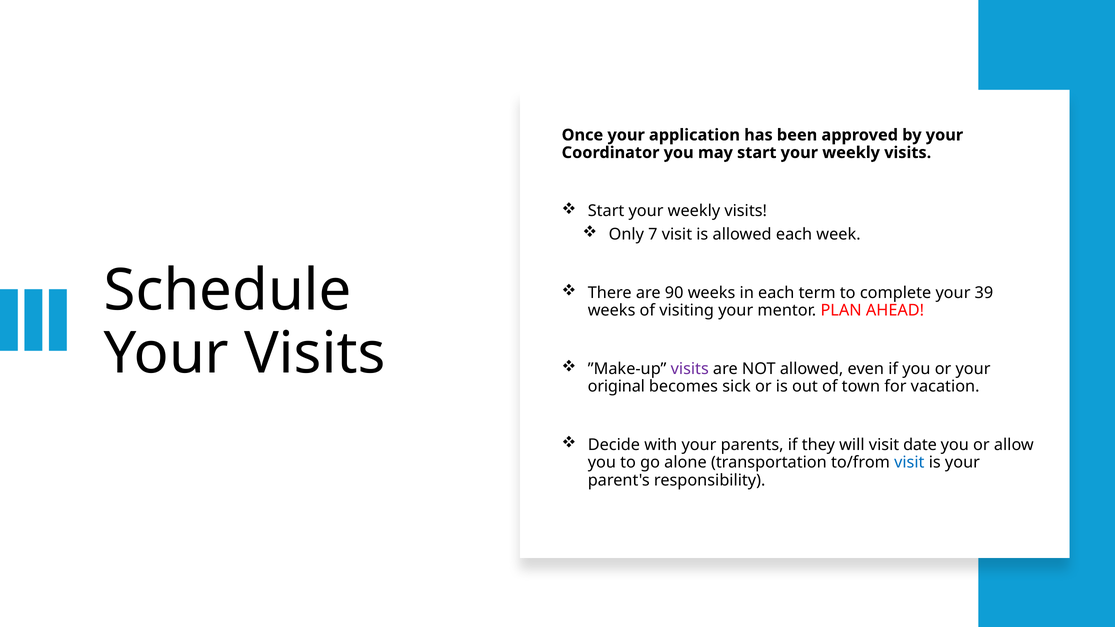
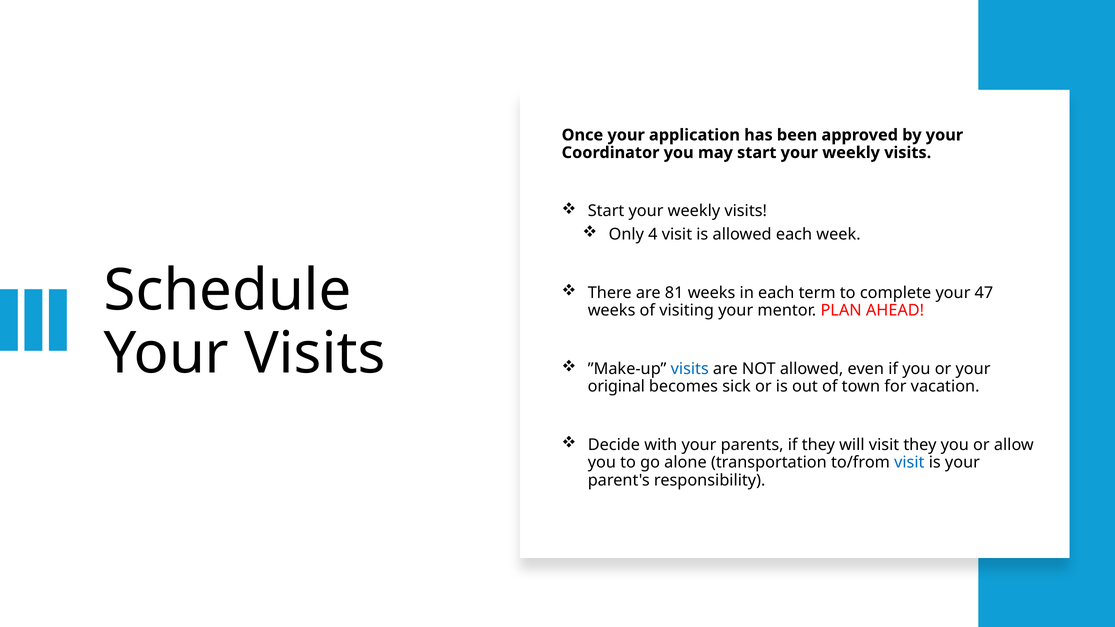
7: 7 -> 4
90: 90 -> 81
39: 39 -> 47
visits at (690, 369) colour: purple -> blue
visit date: date -> they
